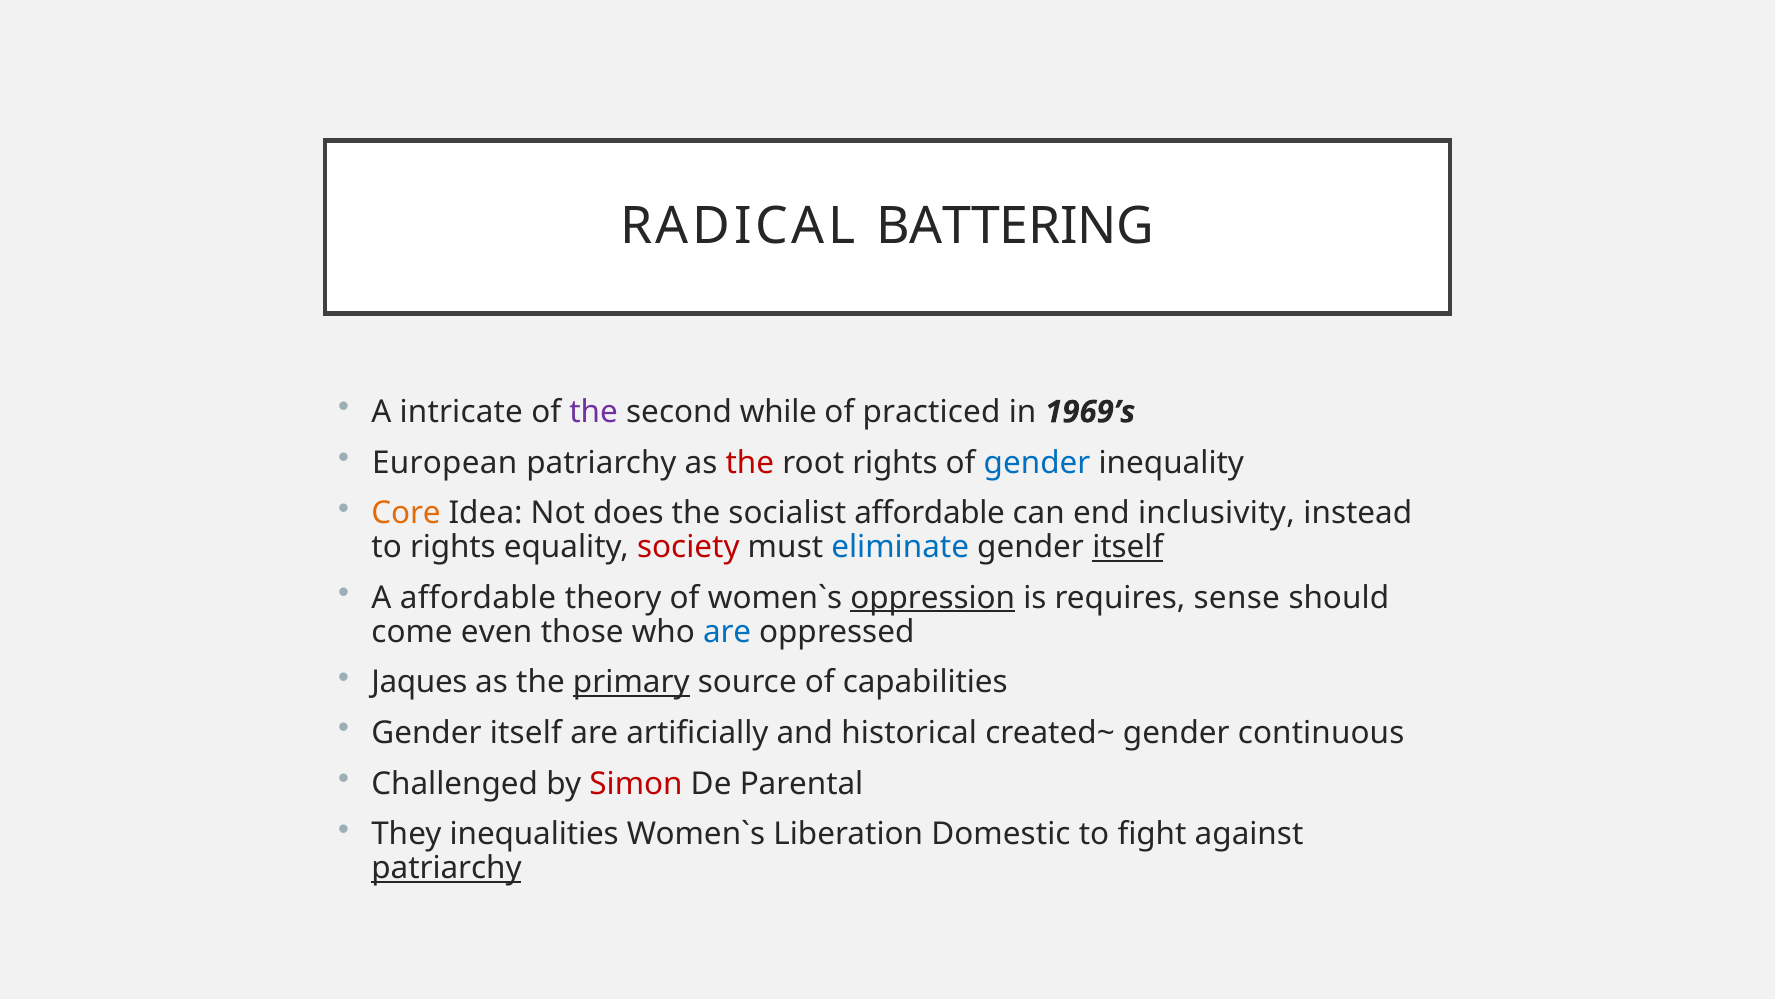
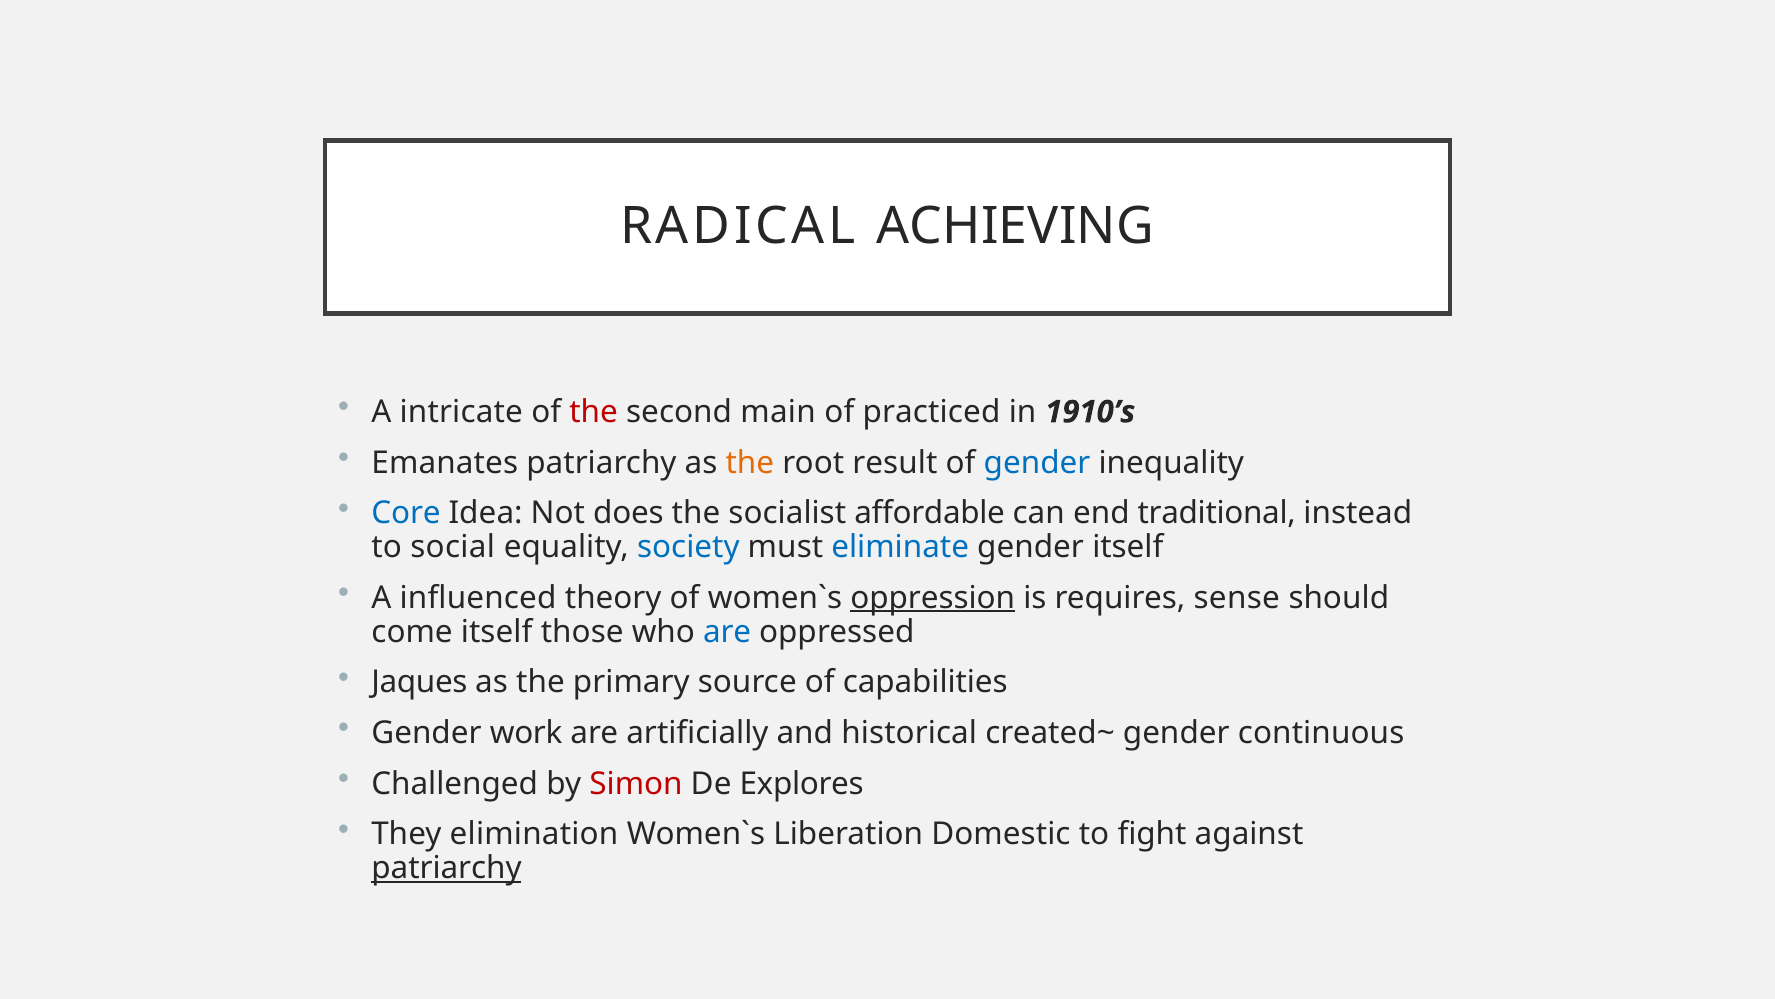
BATTERING: BATTERING -> ACHIEVING
the at (594, 412) colour: purple -> red
while: while -> main
1969’s: 1969’s -> 1910’s
European: European -> Emanates
the at (750, 462) colour: red -> orange
root rights: rights -> result
Core colour: orange -> blue
inclusivity: inclusivity -> traditional
to rights: rights -> social
society colour: red -> blue
itself at (1128, 547) underline: present -> none
A affordable: affordable -> influenced
come even: even -> itself
primary underline: present -> none
itself at (526, 733): itself -> work
Parental: Parental -> Explores
inequalities: inequalities -> elimination
